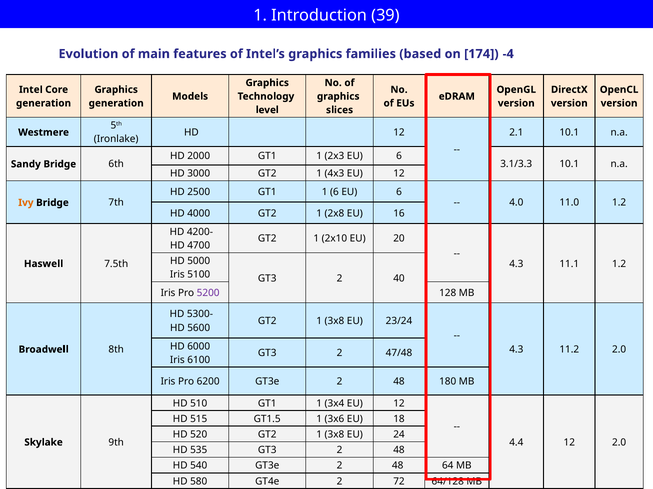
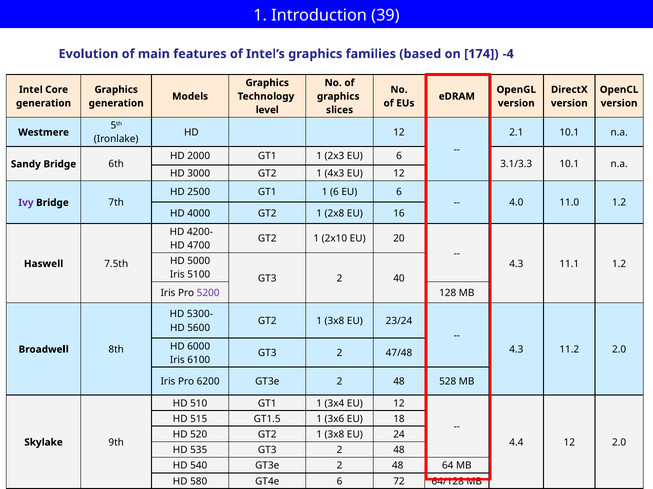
Ivy colour: orange -> purple
180: 180 -> 528
GT4e 2: 2 -> 6
